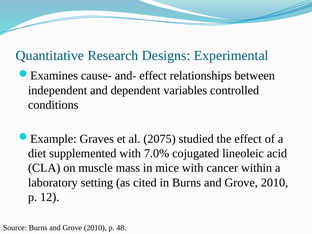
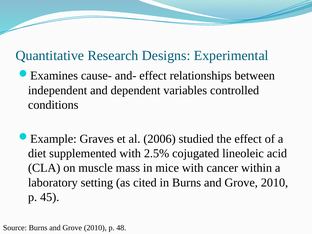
2075: 2075 -> 2006
7.0%: 7.0% -> 2.5%
12: 12 -> 45
